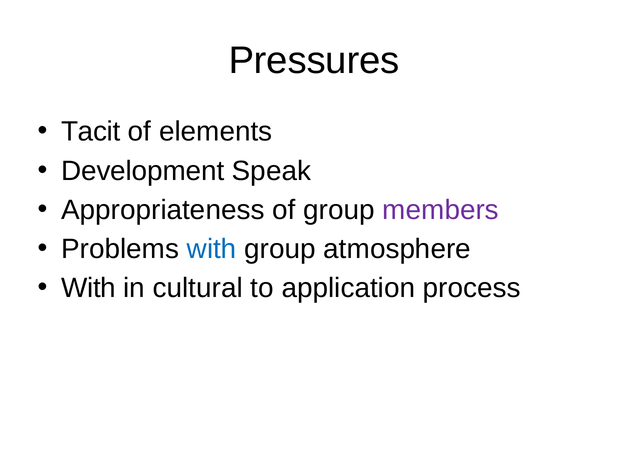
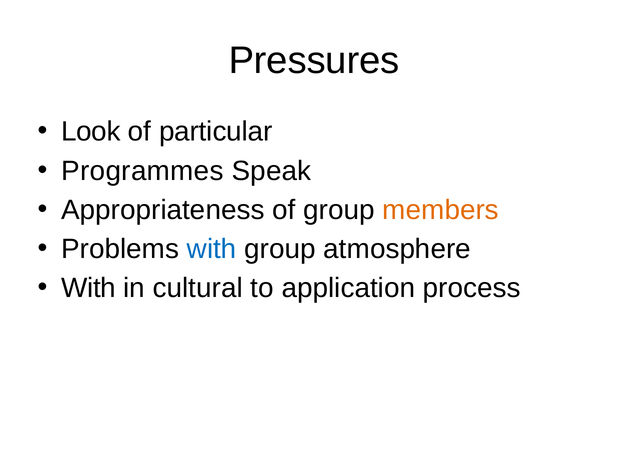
Tacit: Tacit -> Look
elements: elements -> particular
Development: Development -> Programmes
members colour: purple -> orange
